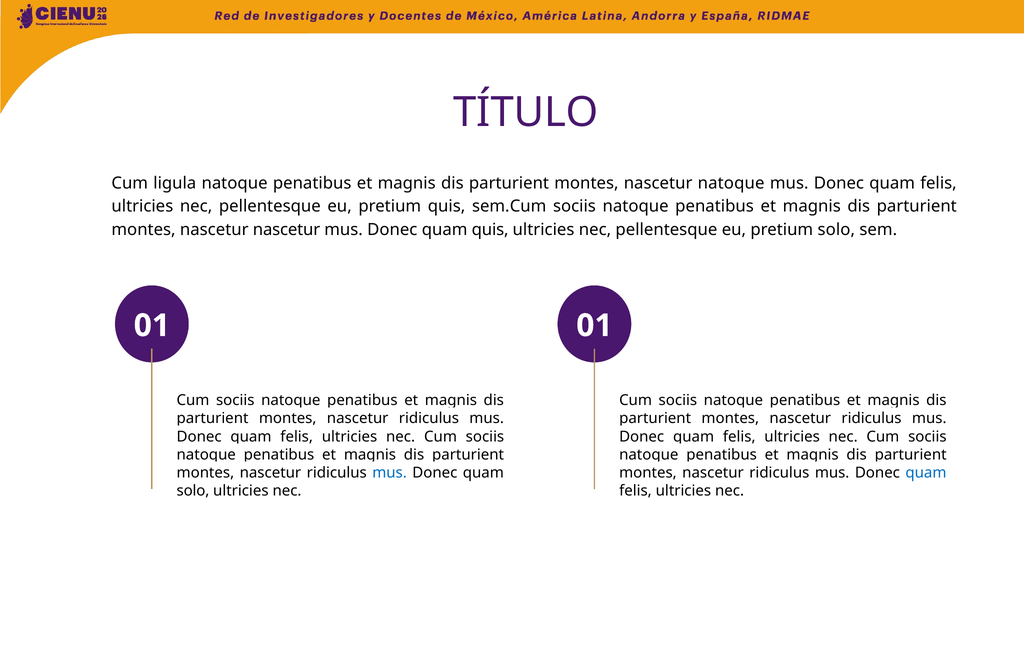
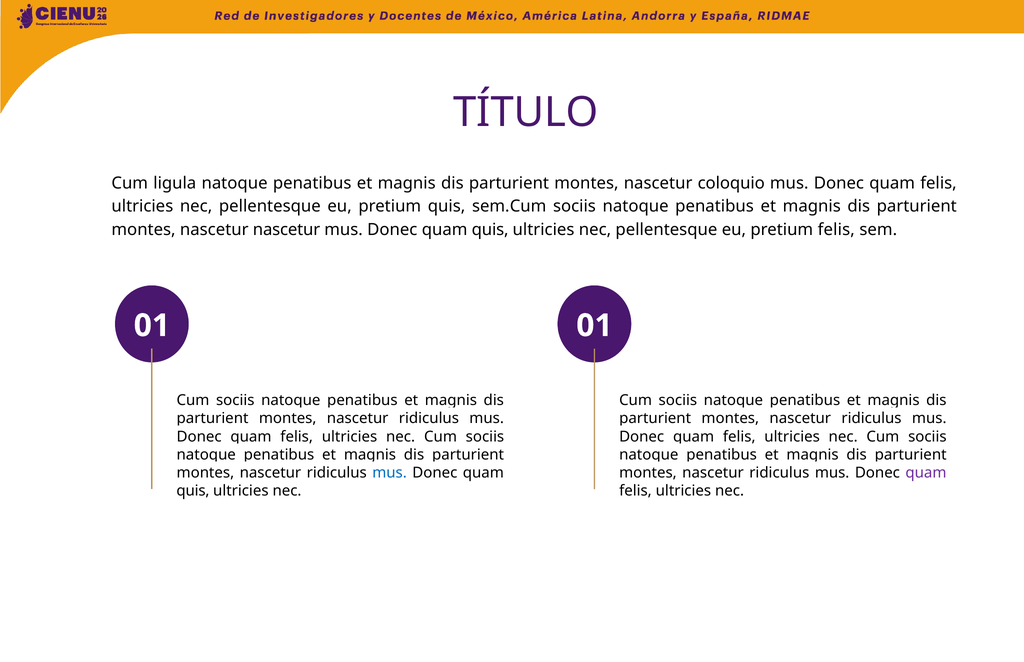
nascetur natoque: natoque -> coloquio
pretium solo: solo -> felis
quam at (926, 473) colour: blue -> purple
solo at (193, 491): solo -> quis
